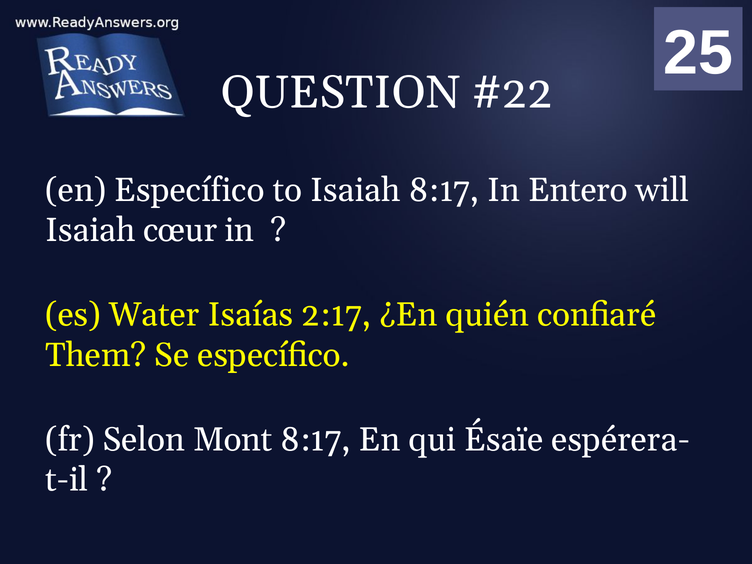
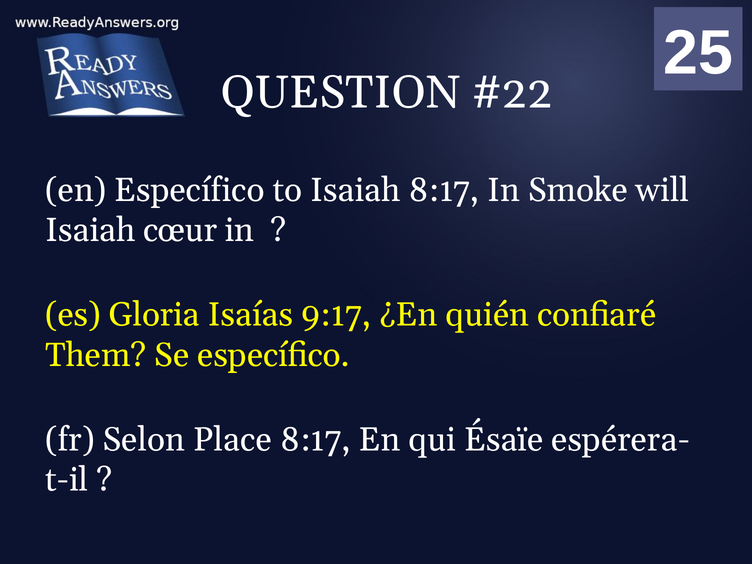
Entero: Entero -> Smoke
Water: Water -> Gloria
2:17: 2:17 -> 9:17
Mont: Mont -> Place
